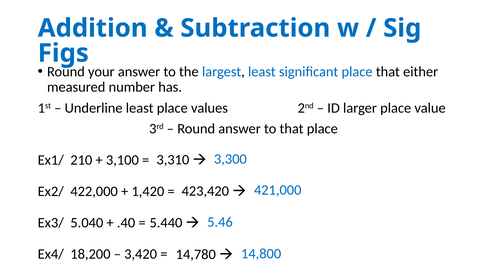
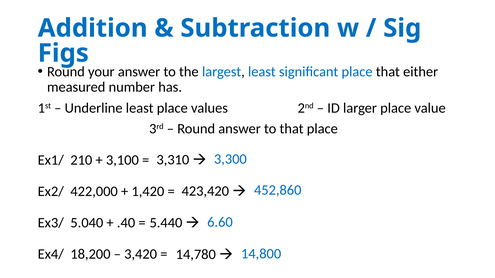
421,000: 421,000 -> 452,860
5.46: 5.46 -> 6.60
